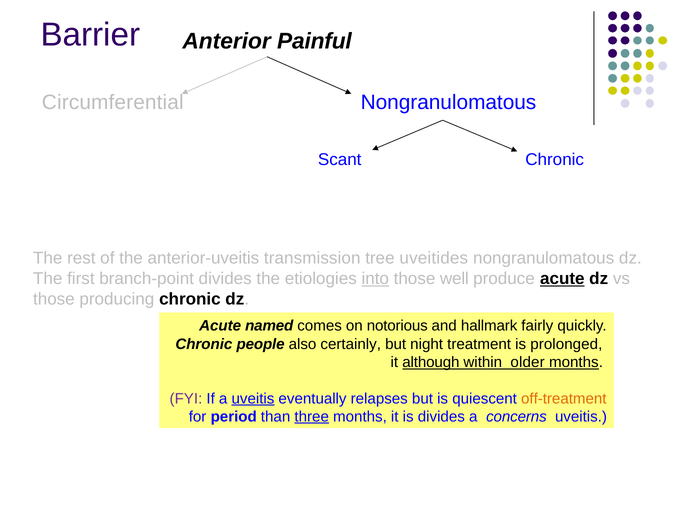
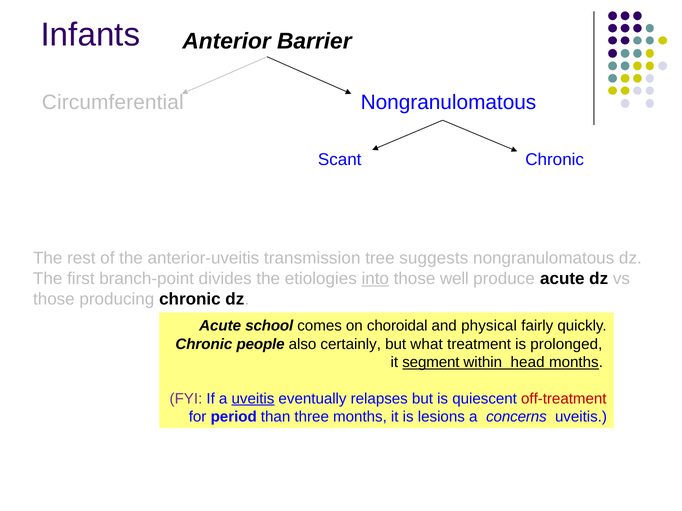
Barrier: Barrier -> Infants
Painful: Painful -> Barrier
uveitides: uveitides -> suggests
acute at (562, 279) underline: present -> none
named: named -> school
notorious: notorious -> choroidal
hallmark: hallmark -> physical
night: night -> what
although: although -> segment
older: older -> head
off-treatment colour: orange -> red
three underline: present -> none
is divides: divides -> lesions
